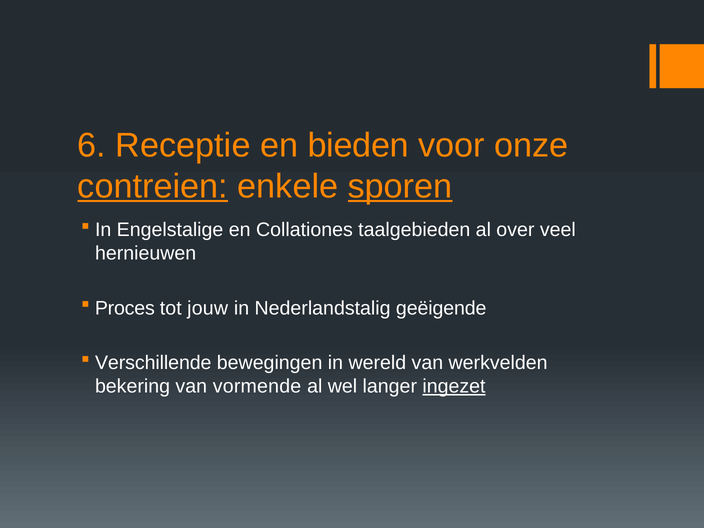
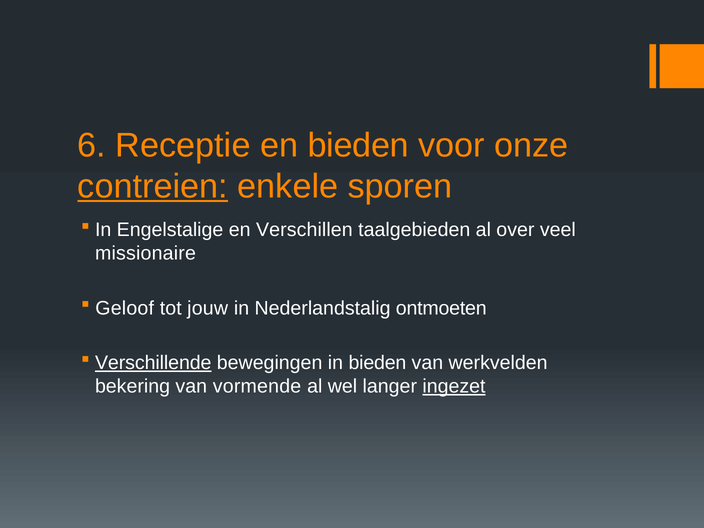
sporen underline: present -> none
Collationes: Collationes -> Verschillen
hernieuwen: hernieuwen -> missionaire
Proces: Proces -> Geloof
geëigende: geëigende -> ontmoeten
Verschillende underline: none -> present
in wereld: wereld -> bieden
